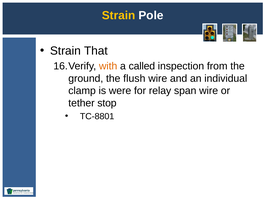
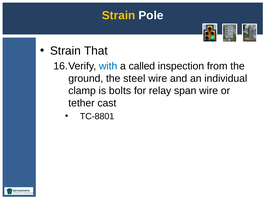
with colour: orange -> blue
flush: flush -> steel
were: were -> bolts
stop: stop -> cast
